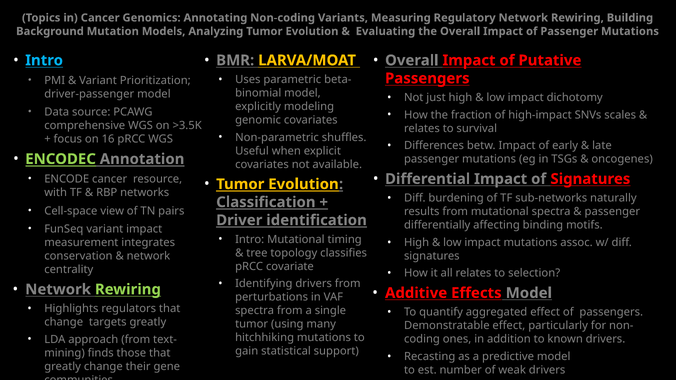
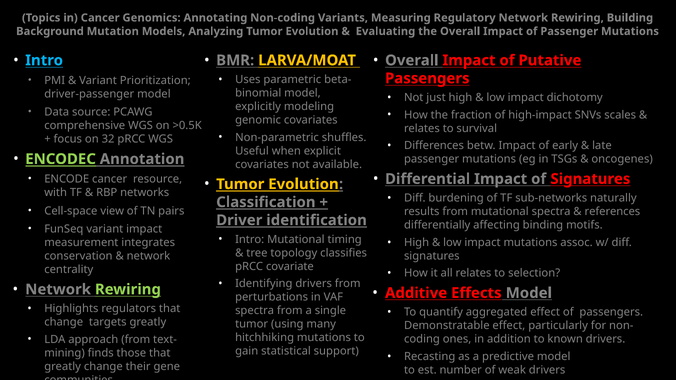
>3.5K: >3.5K -> >0.5K
16: 16 -> 32
passenger at (612, 212): passenger -> references
